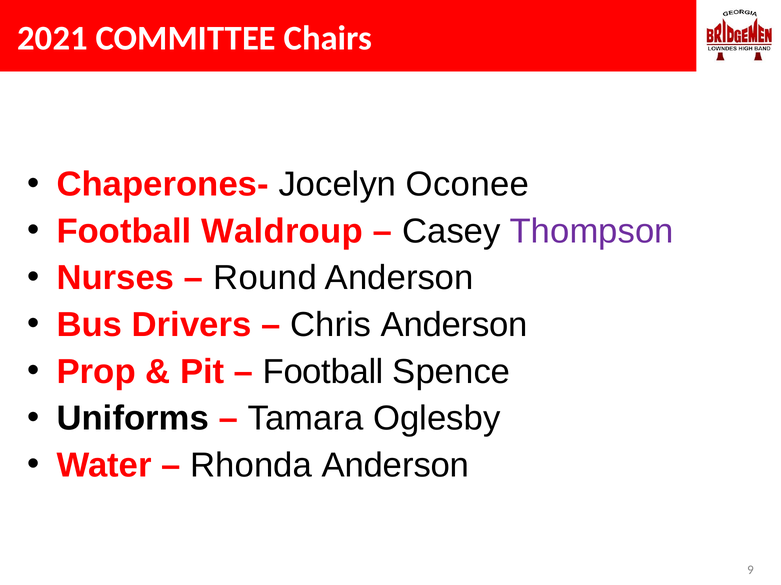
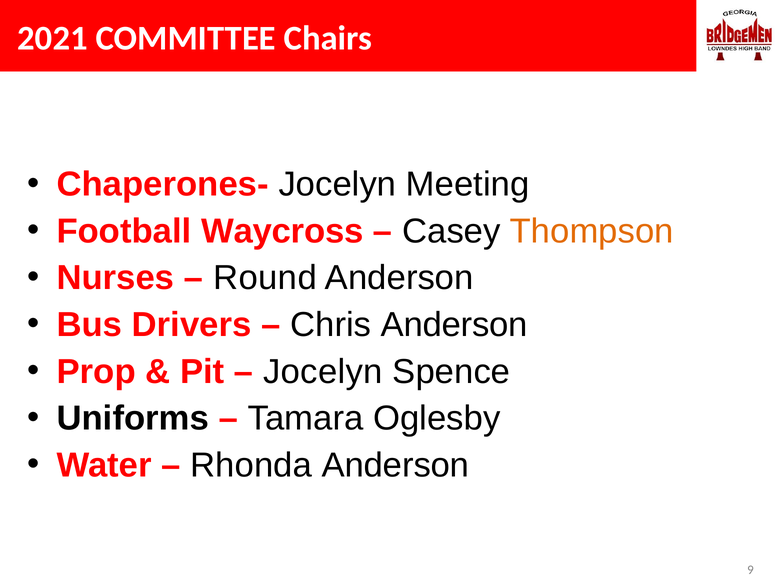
Oconee: Oconee -> Meeting
Waldroup: Waldroup -> Waycross
Thompson colour: purple -> orange
Football at (323, 372): Football -> Jocelyn
